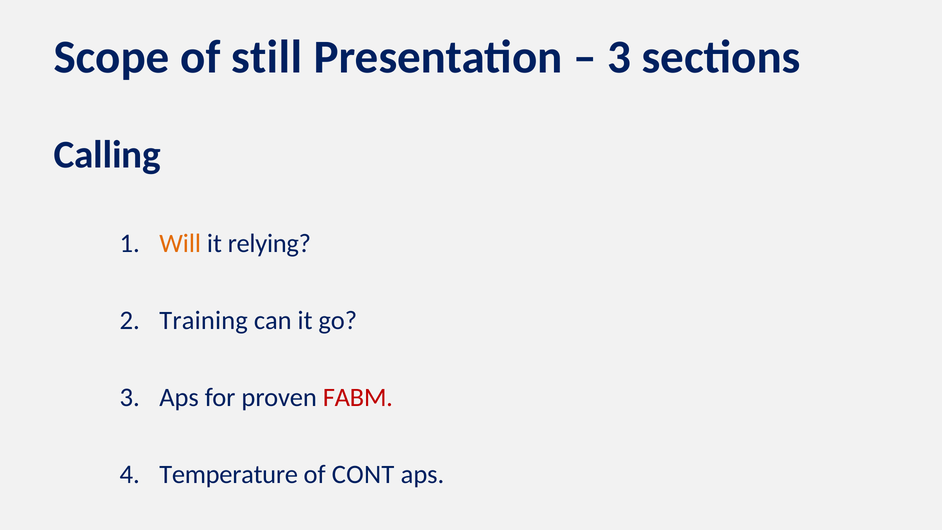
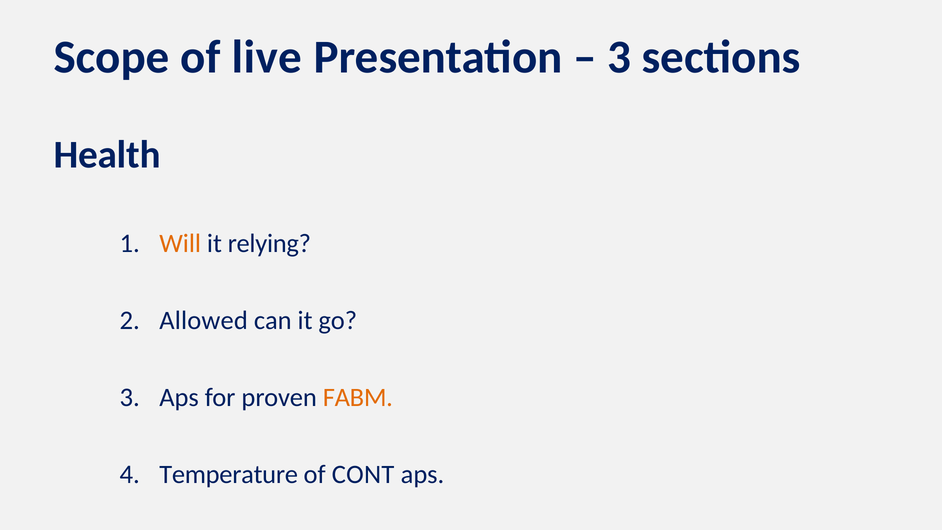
still: still -> live
Calling: Calling -> Health
Training: Training -> Allowed
FABM colour: red -> orange
